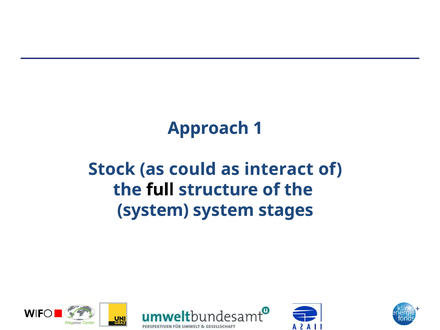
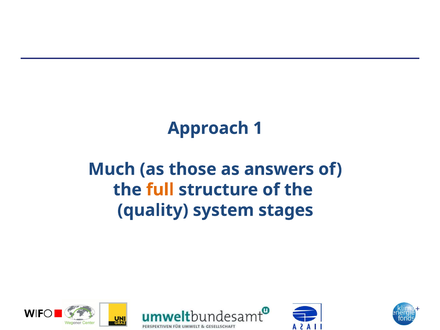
Stock: Stock -> Much
could: could -> those
interact: interact -> answers
full colour: black -> orange
system at (153, 210): system -> quality
